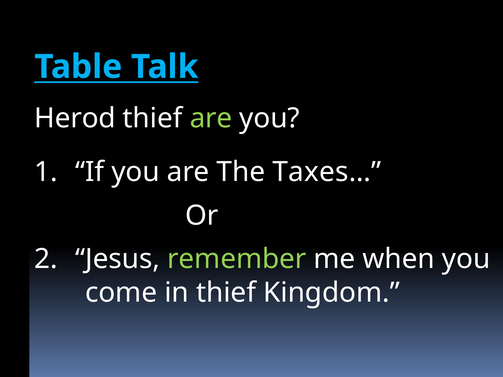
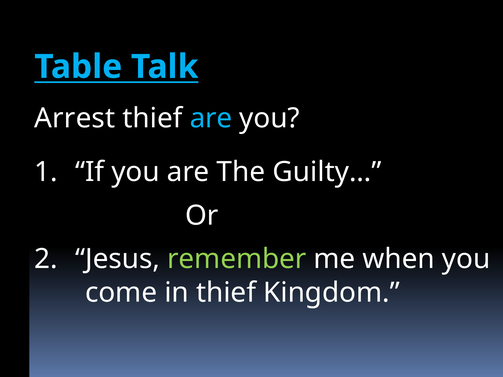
Herod: Herod -> Arrest
are at (211, 118) colour: light green -> light blue
Taxes…: Taxes… -> Guilty…
